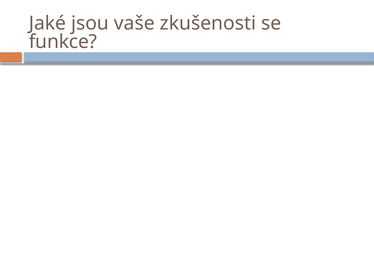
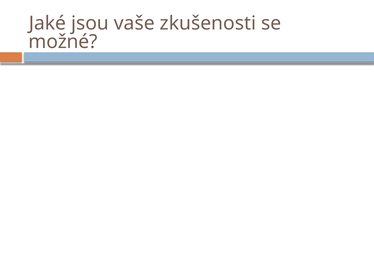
funkce: funkce -> možné
